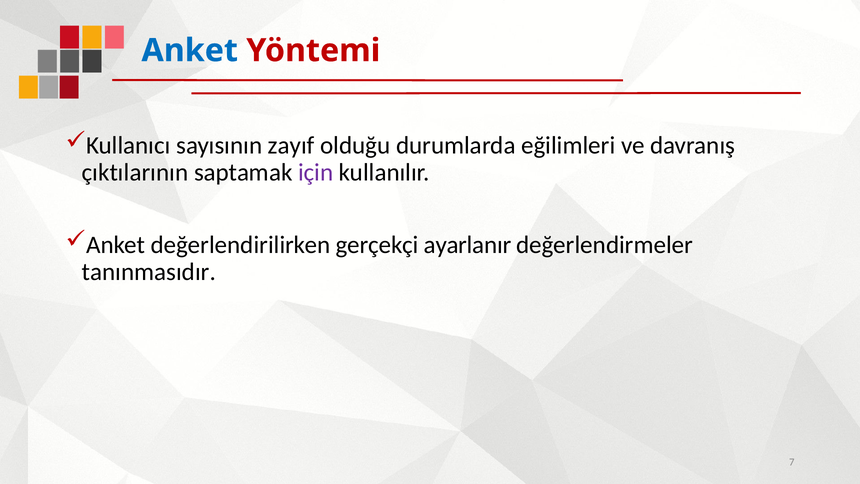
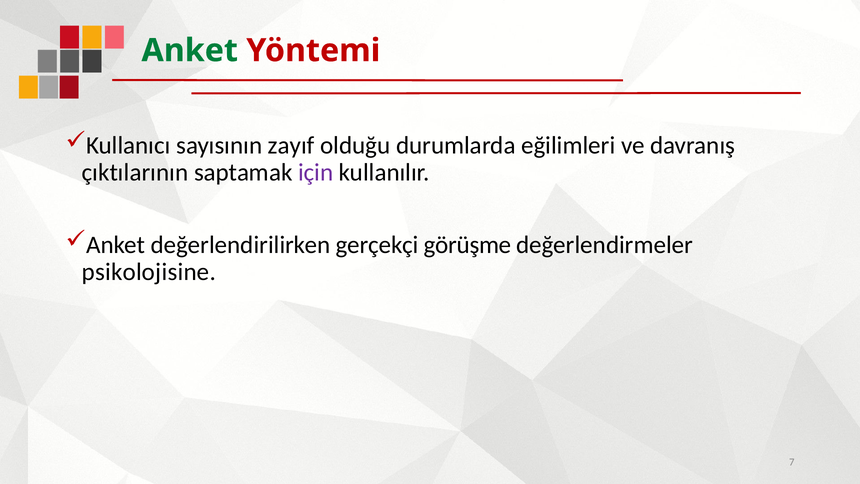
Anket at (190, 51) colour: blue -> green
ayarlanır: ayarlanır -> görüşme
tanınmasıdır: tanınmasıdır -> psikolojisine
